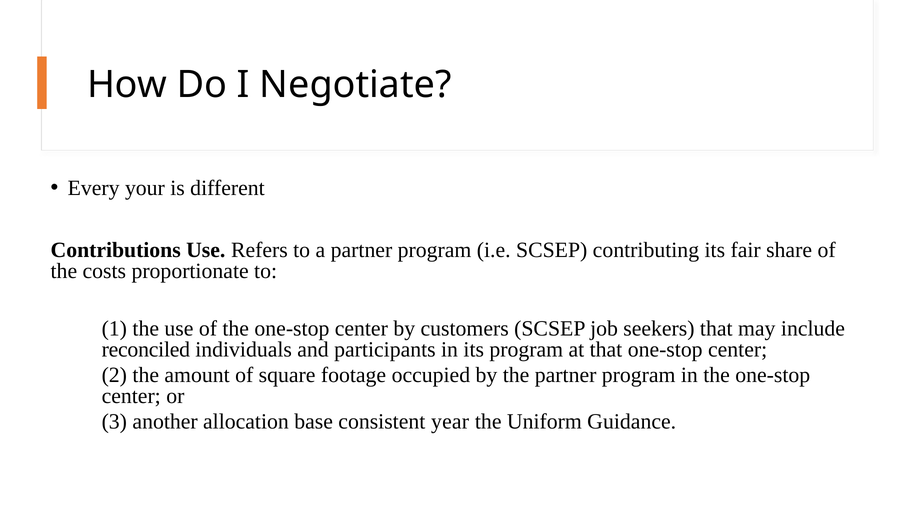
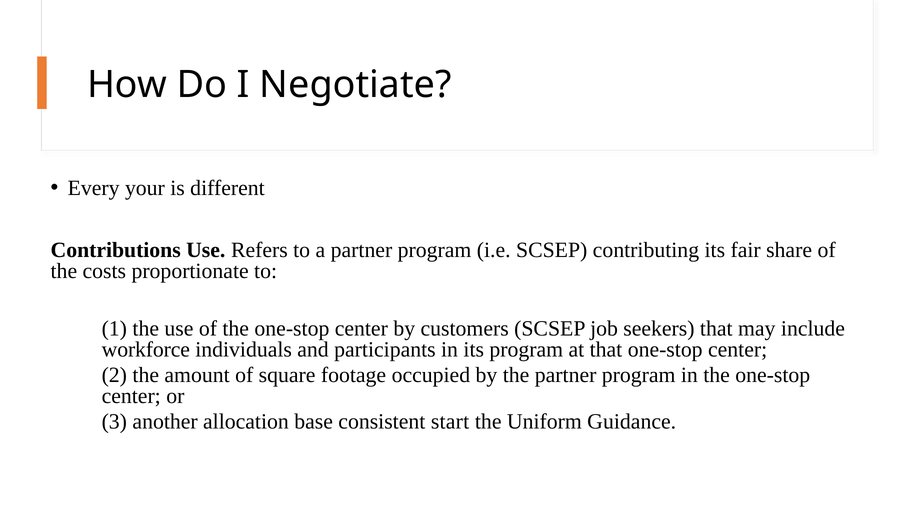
reconciled: reconciled -> workforce
year: year -> start
